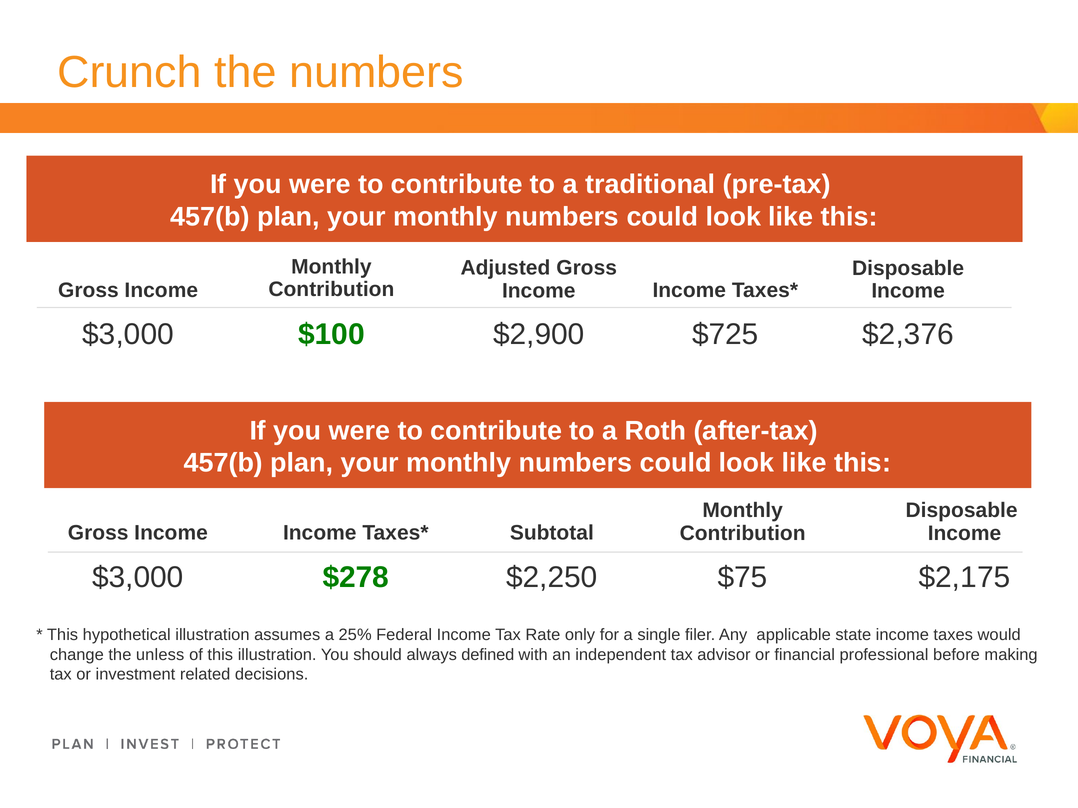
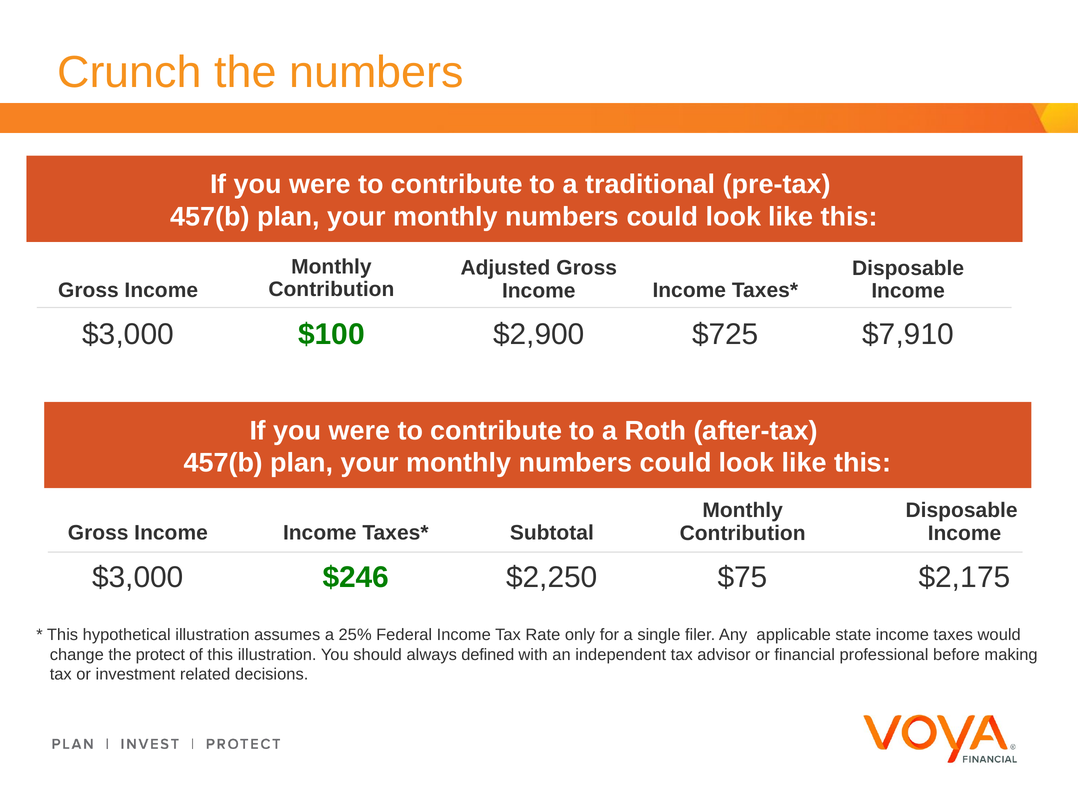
$2,376: $2,376 -> $7,910
$278: $278 -> $246
unless: unless -> protect
